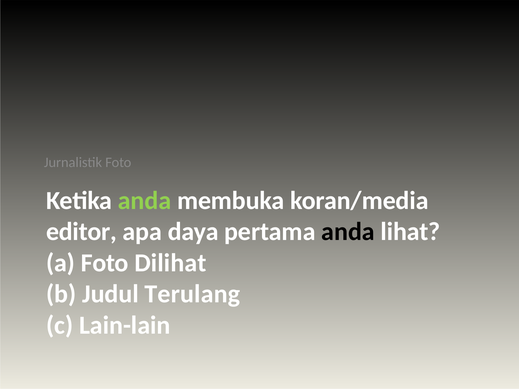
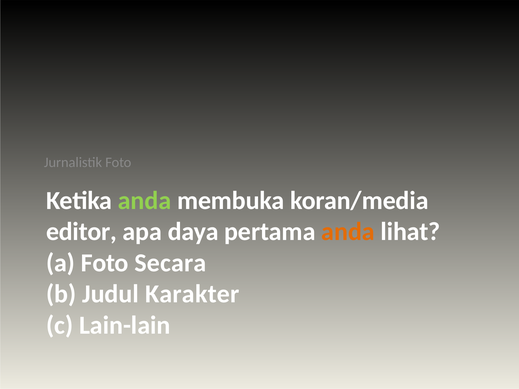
anda at (348, 232) colour: black -> orange
Dilihat: Dilihat -> Secara
Terulang: Terulang -> Karakter
